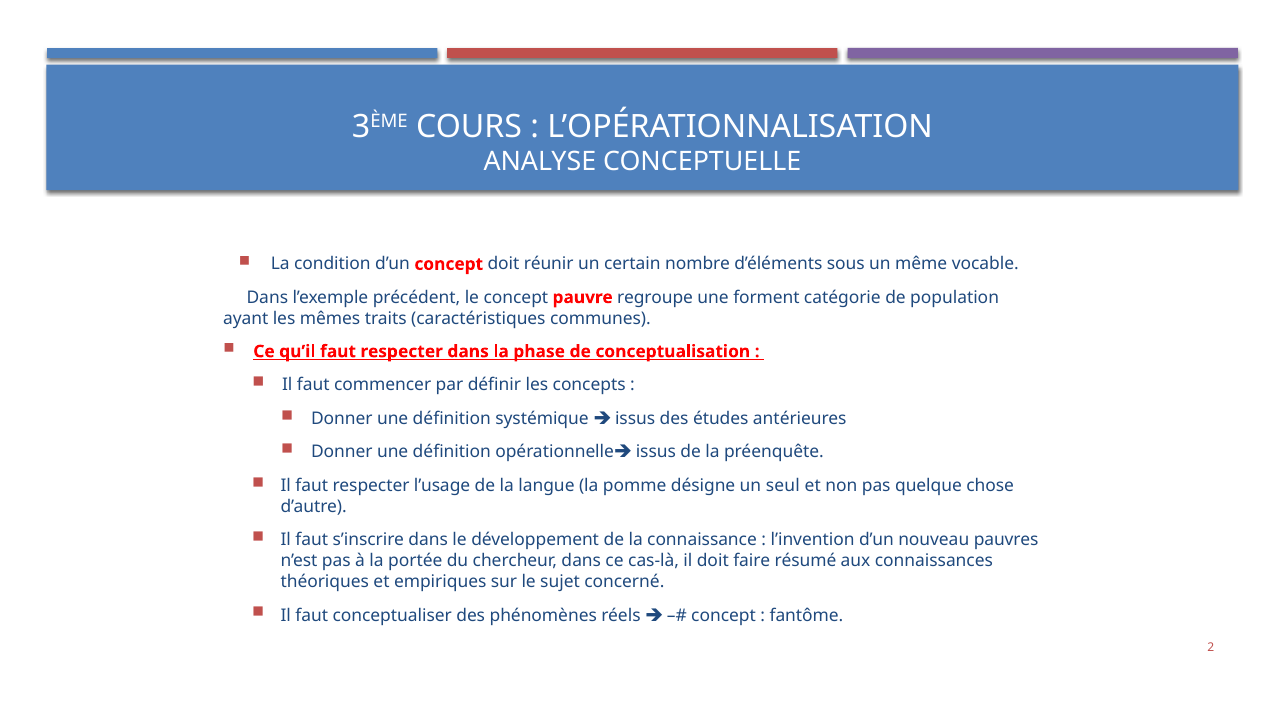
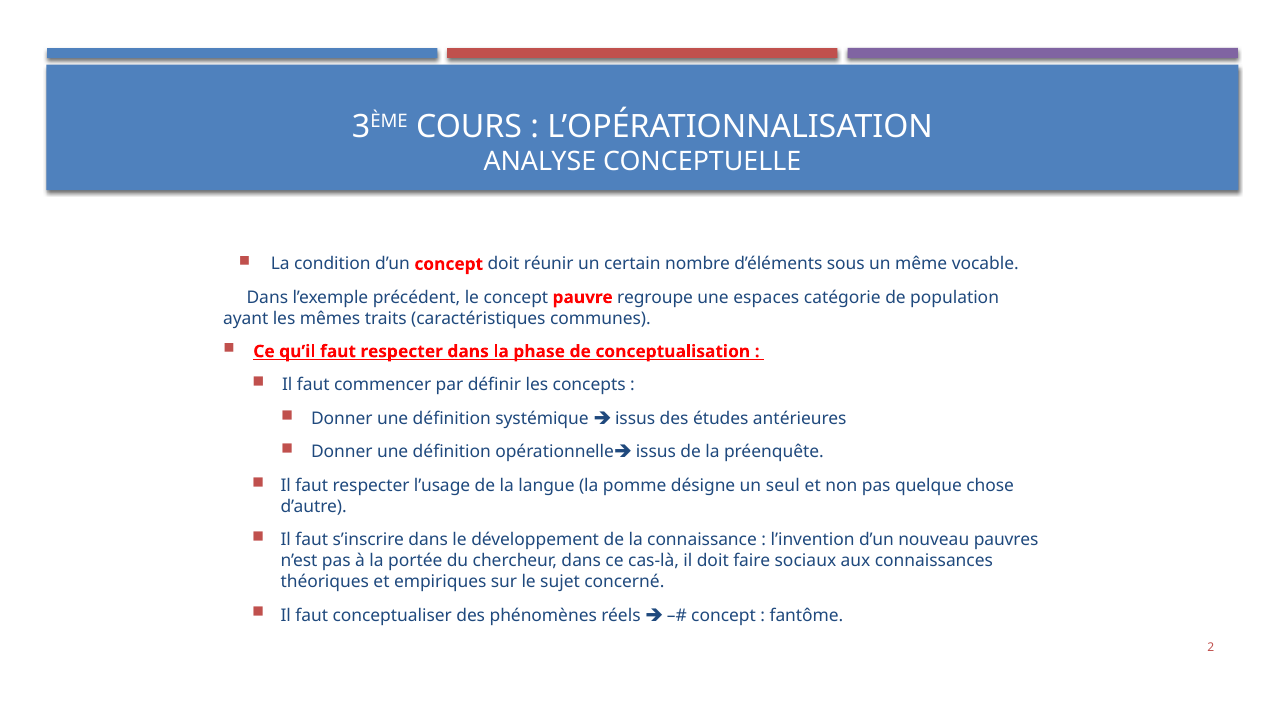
forment: forment -> espaces
résumé: résumé -> sociaux
